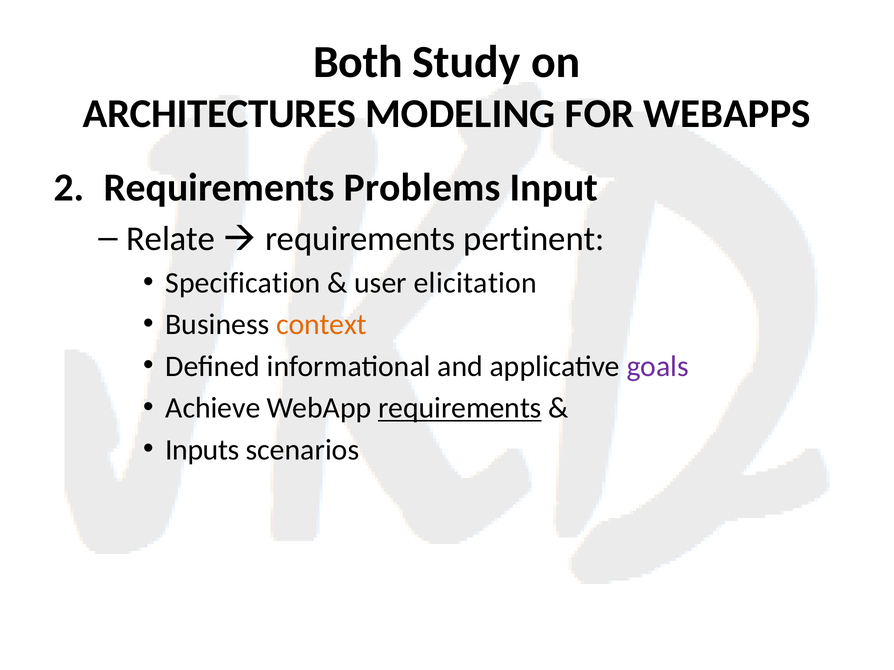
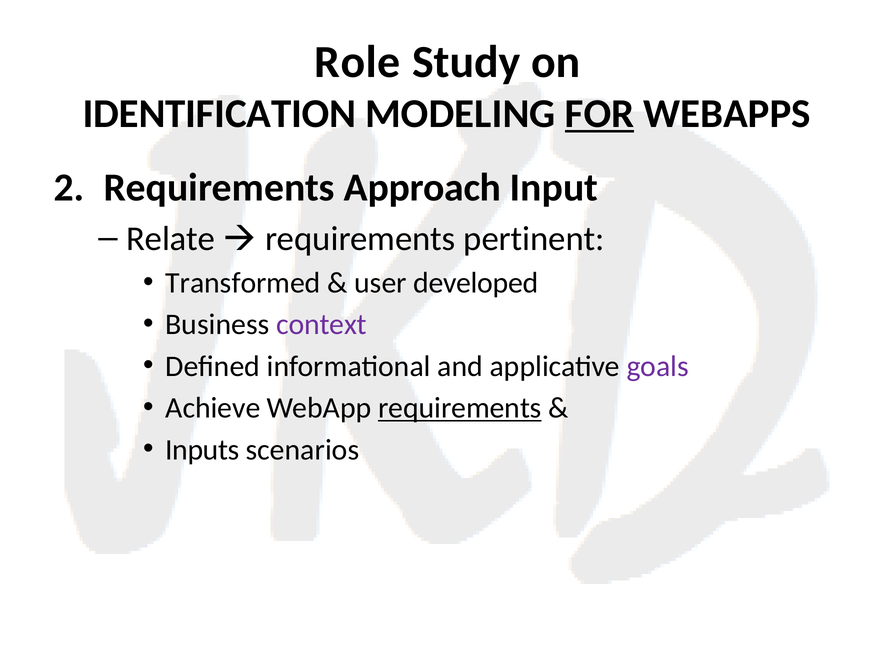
Both: Both -> Role
ARCHITECTURES: ARCHITECTURES -> IDENTIFICATION
FOR underline: none -> present
Problems: Problems -> Approach
Specification: Specification -> Transformed
elicitation: elicitation -> developed
context colour: orange -> purple
